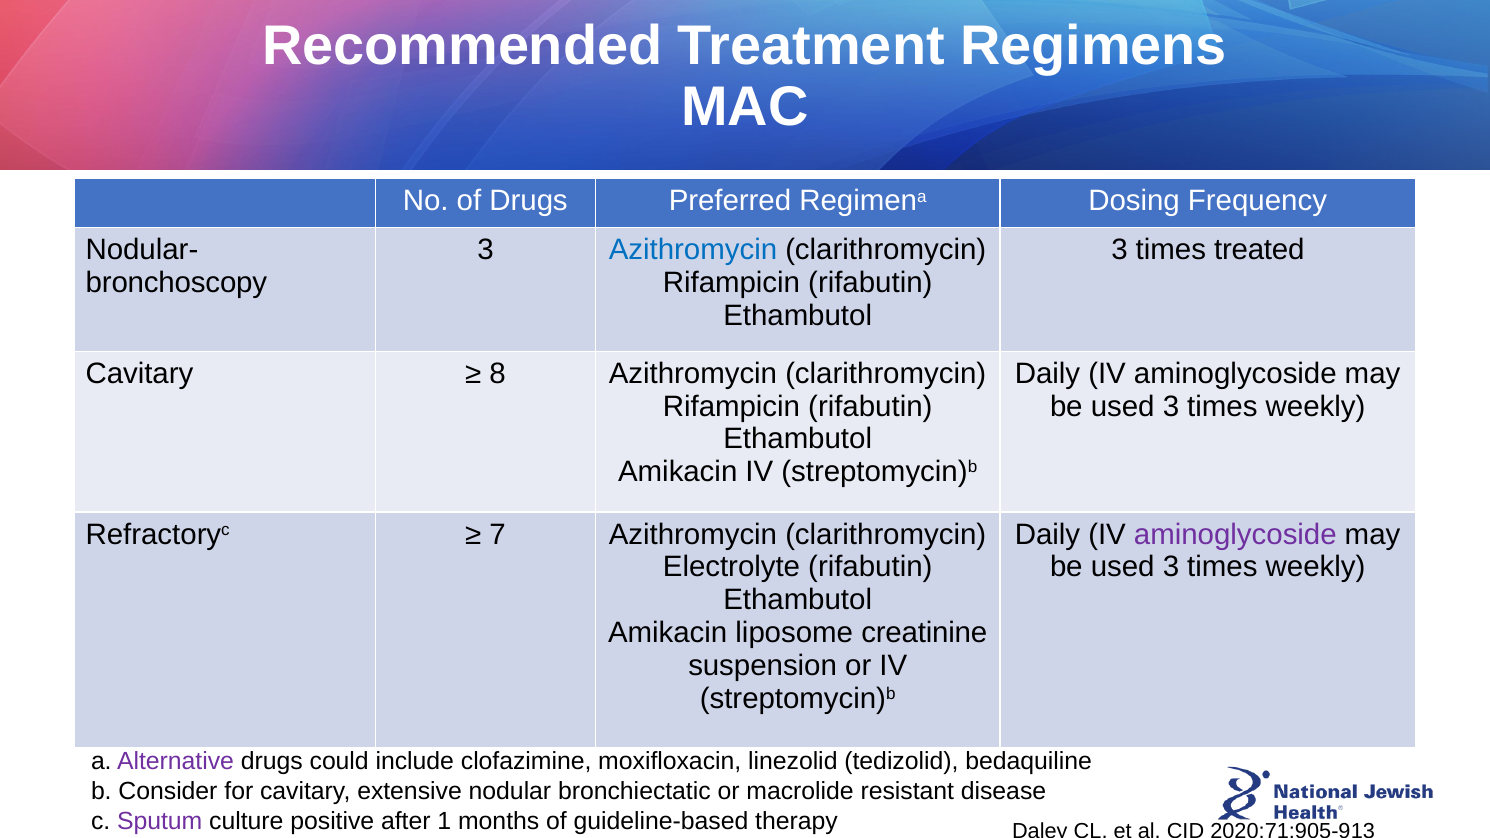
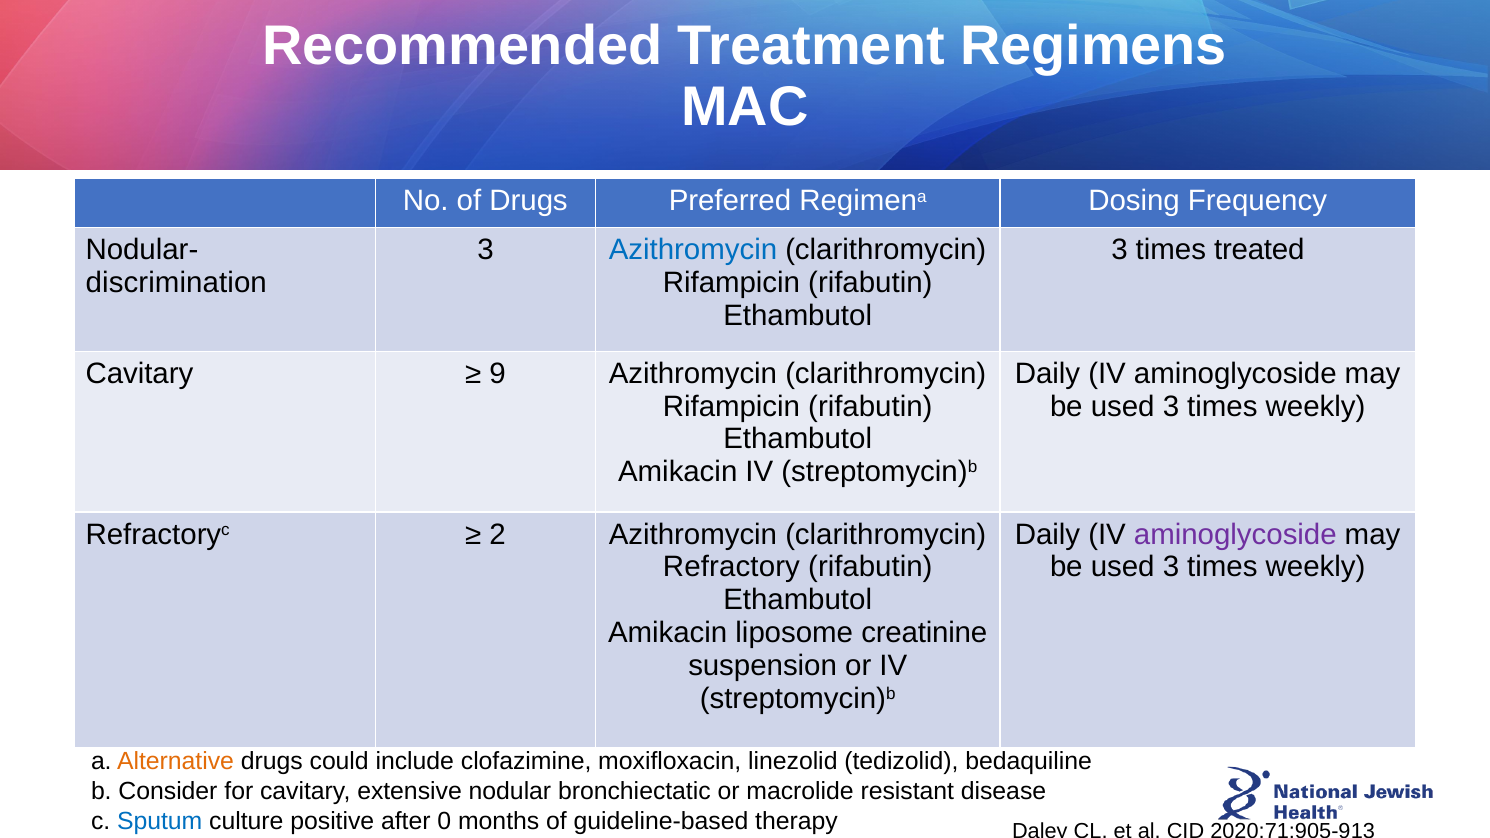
bronchoscopy: bronchoscopy -> discrimination
8: 8 -> 9
7: 7 -> 2
Electrolyte: Electrolyte -> Refractory
Alternative colour: purple -> orange
Sputum colour: purple -> blue
1: 1 -> 0
